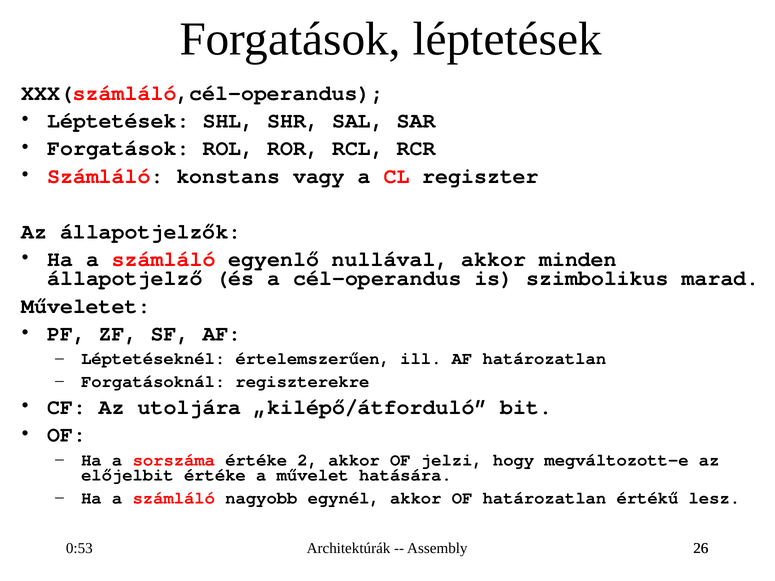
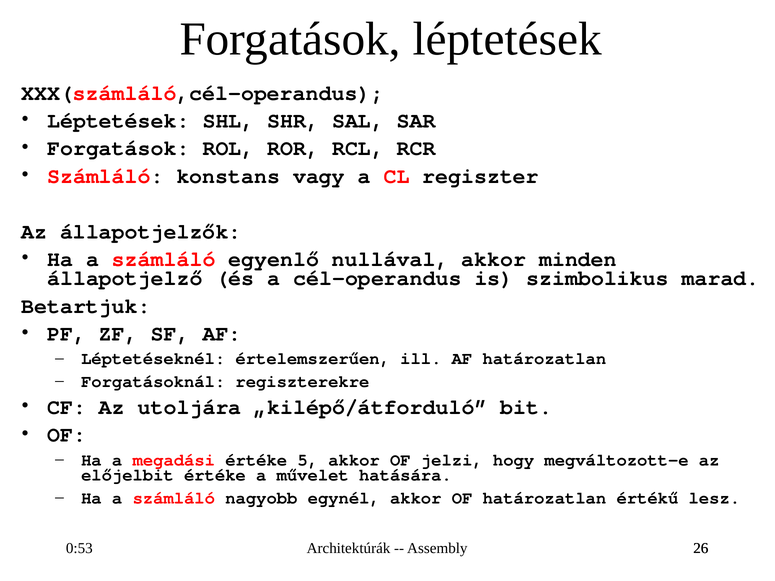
Műveletet: Műveletet -> Betartjuk
sorszáma: sorszáma -> megadási
2: 2 -> 5
